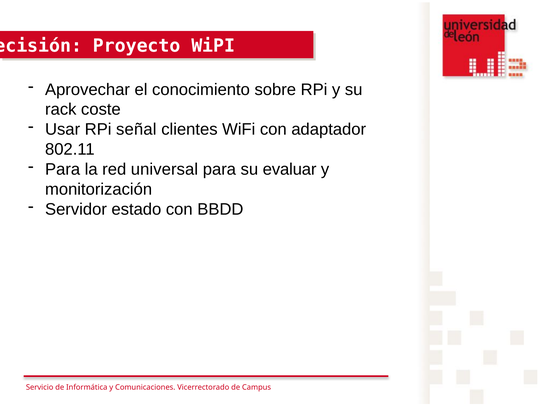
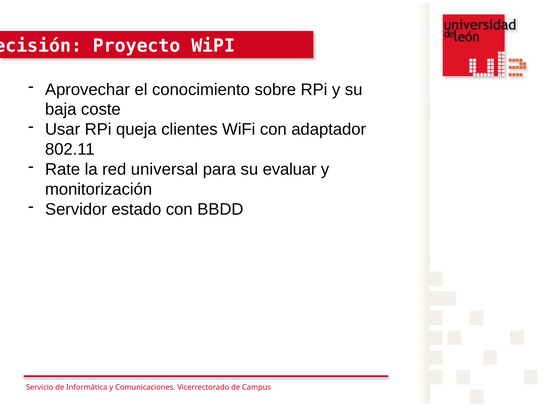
rack: rack -> baja
señal: señal -> queja
Para at (63, 169): Para -> Rate
